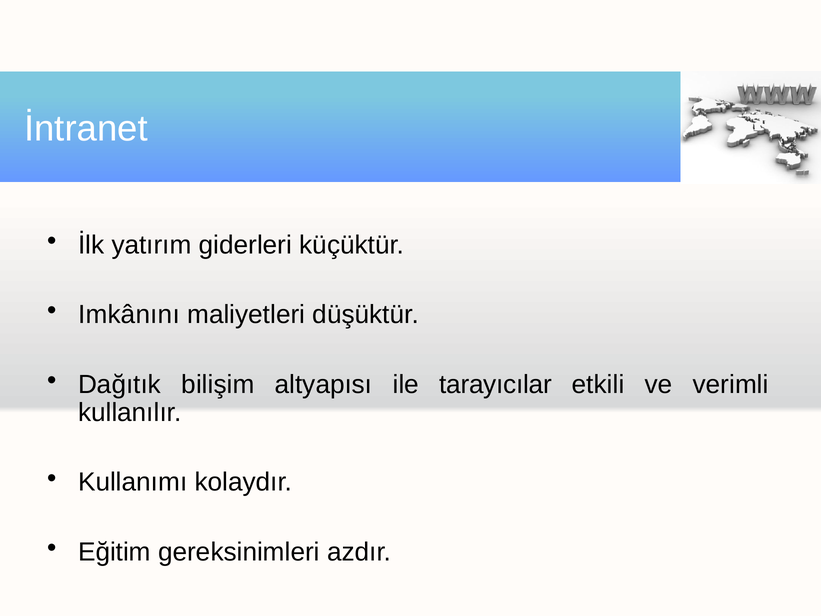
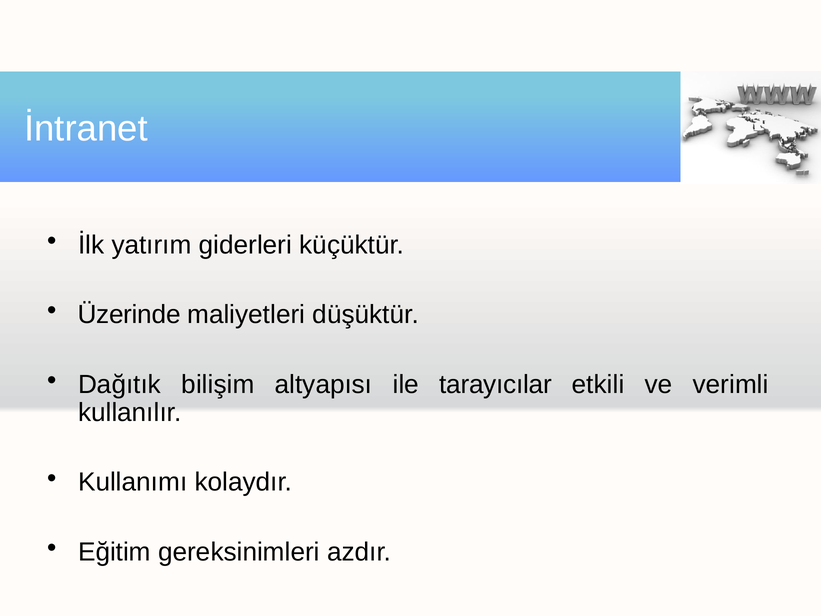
Imkânını: Imkânını -> Üzerinde
